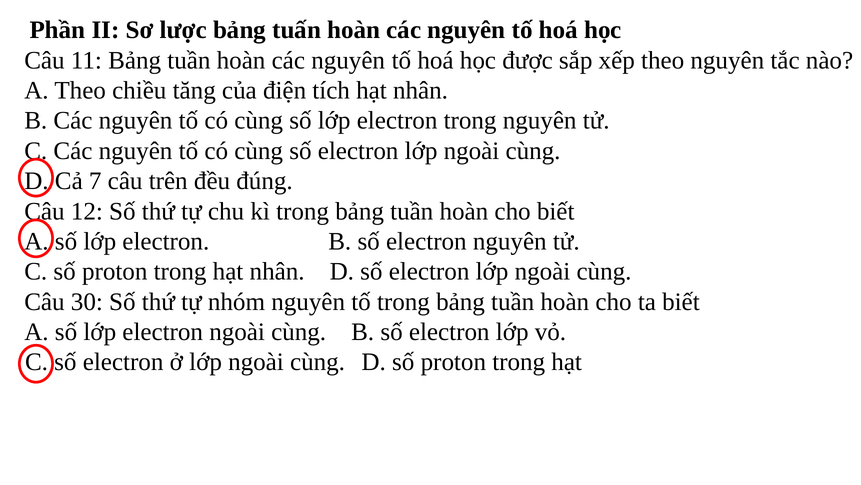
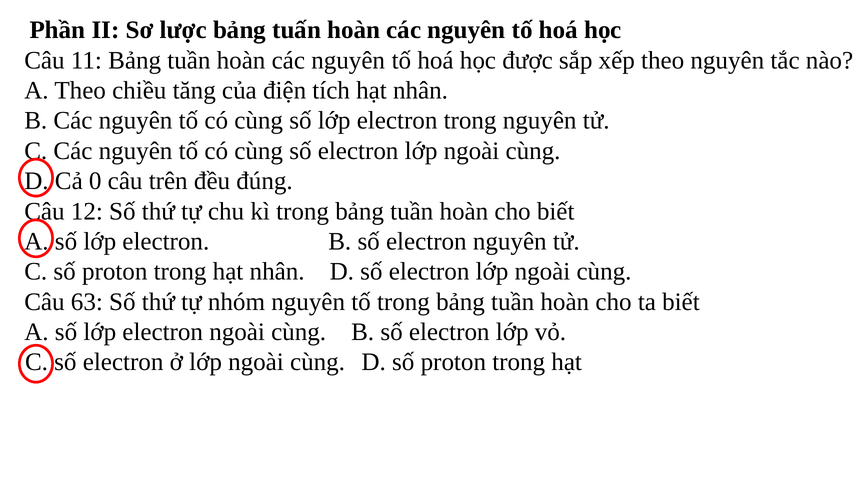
7: 7 -> 0
30: 30 -> 63
